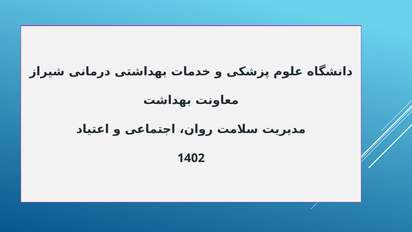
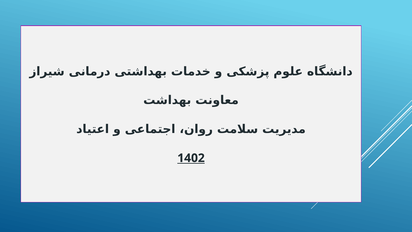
1402 underline: none -> present
